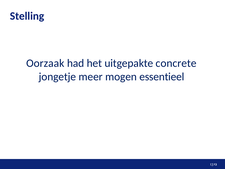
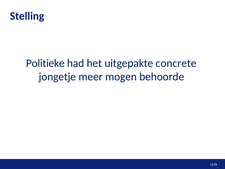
Oorzaak: Oorzaak -> Politieke
essentieel: essentieel -> behoorde
